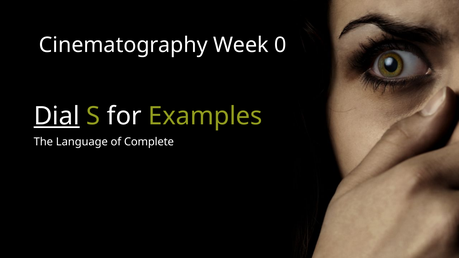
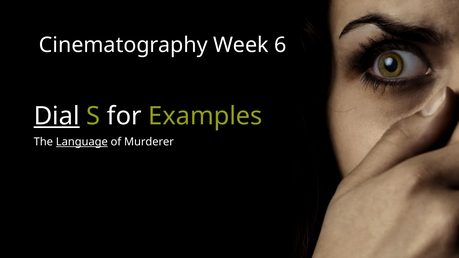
0: 0 -> 6
Language underline: none -> present
Complete: Complete -> Murderer
